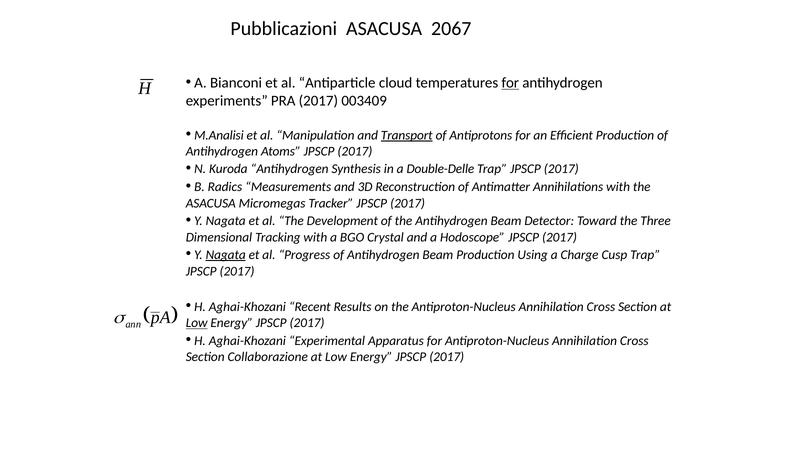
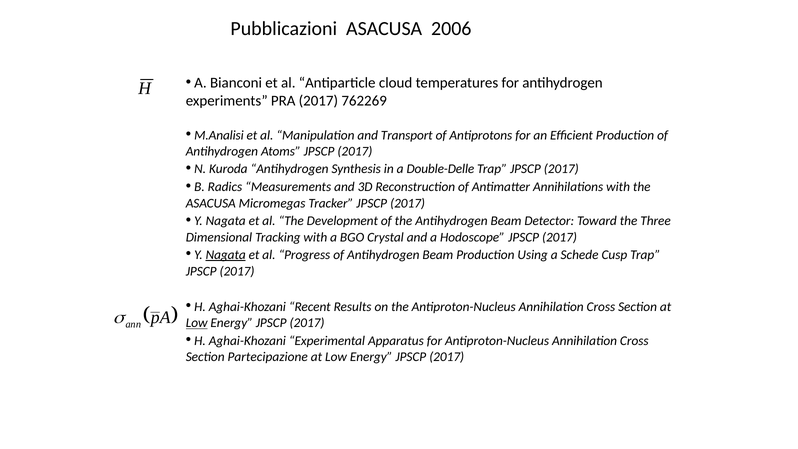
2067: 2067 -> 2006
for at (510, 83) underline: present -> none
003409: 003409 -> 762269
Transport underline: present -> none
Charge: Charge -> Schede
Collaborazione: Collaborazione -> Partecipazione
